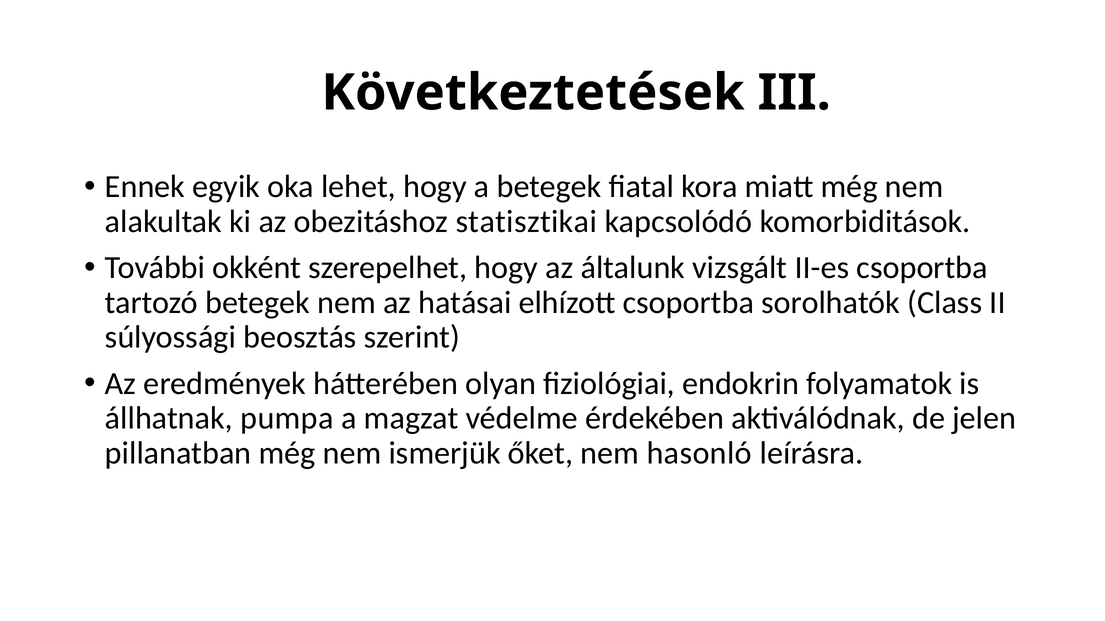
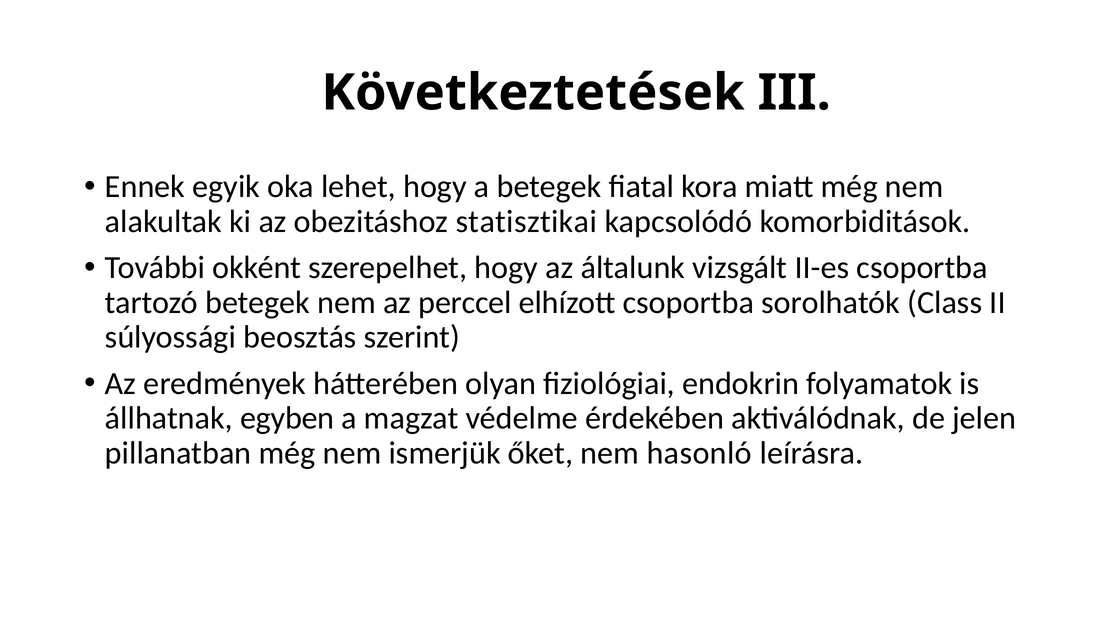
hatásai: hatásai -> perccel
pumpa: pumpa -> egyben
